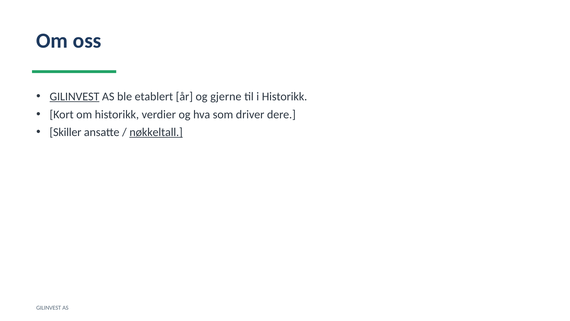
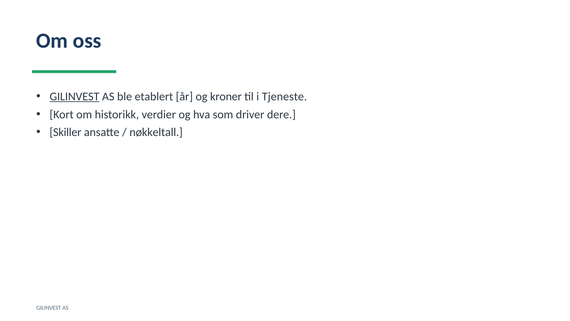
gjerne: gjerne -> kroner
i Historikk: Historikk -> Tjeneste
nøkkeltall underline: present -> none
